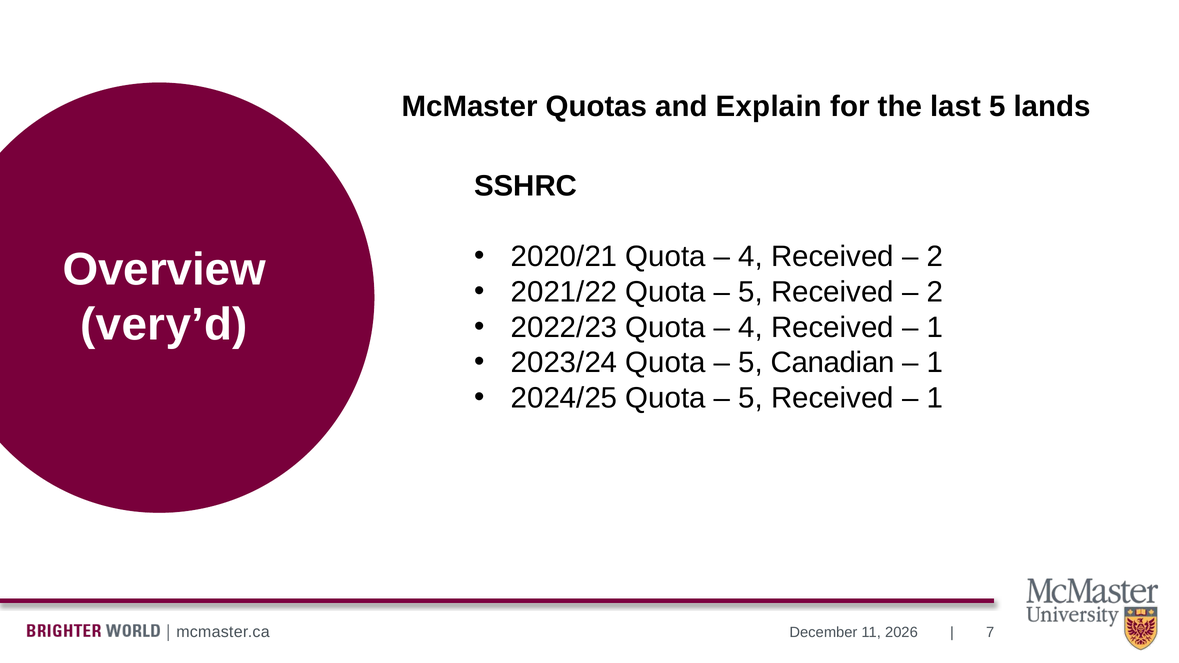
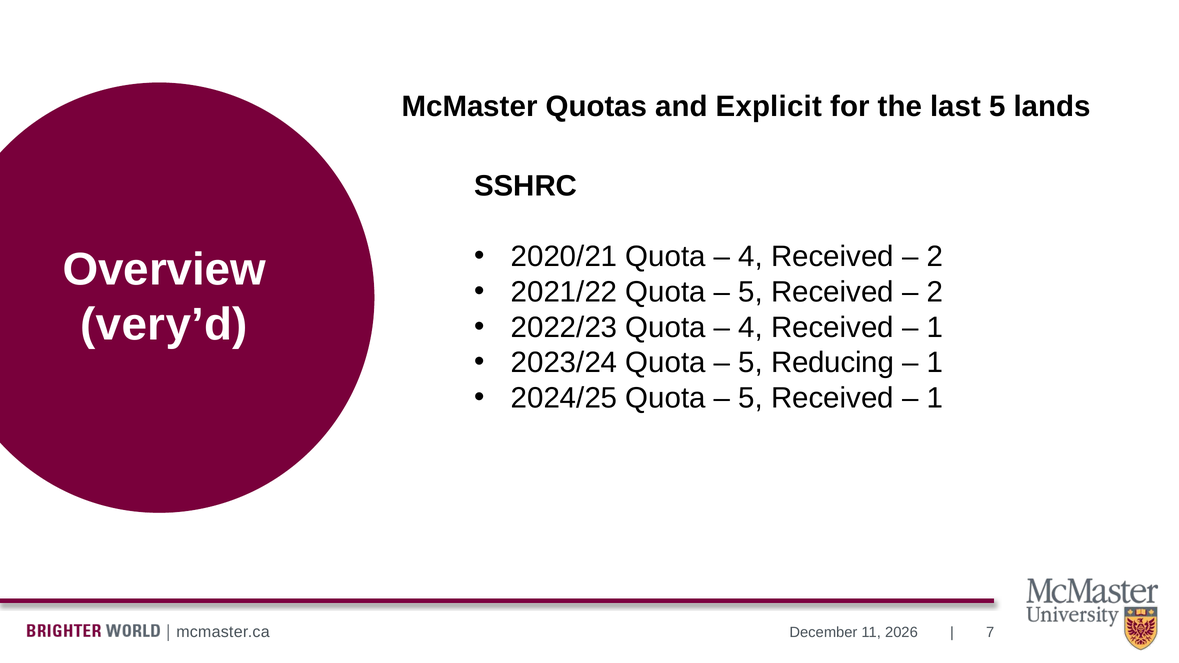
Explain: Explain -> Explicit
Canadian: Canadian -> Reducing
